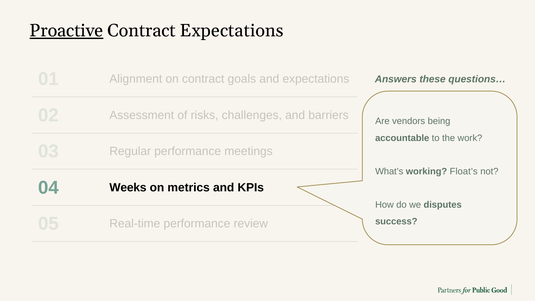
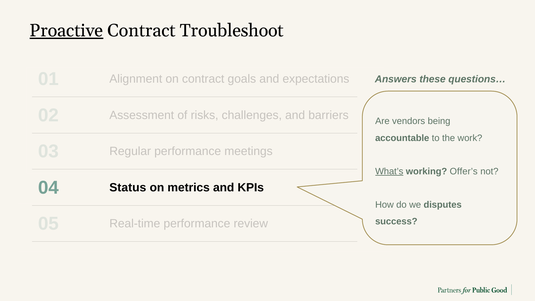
Contract Expectations: Expectations -> Troubleshoot
What’s underline: none -> present
Float’s: Float’s -> Offer’s
Weeks: Weeks -> Status
